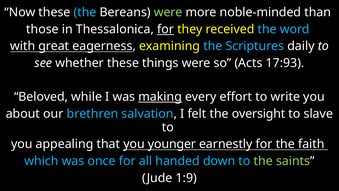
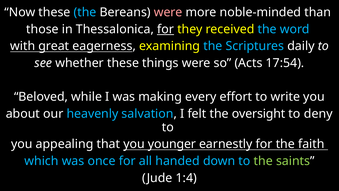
were at (168, 12) colour: light green -> pink
17:93: 17:93 -> 17:54
making underline: present -> none
brethren: brethren -> heavenly
slave: slave -> deny
1:9: 1:9 -> 1:4
